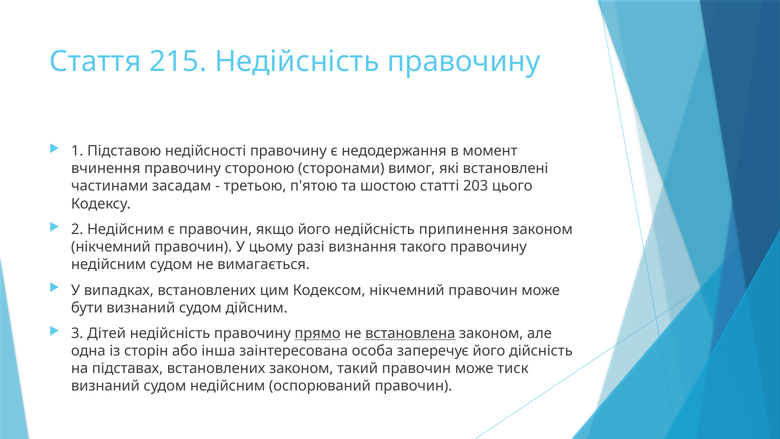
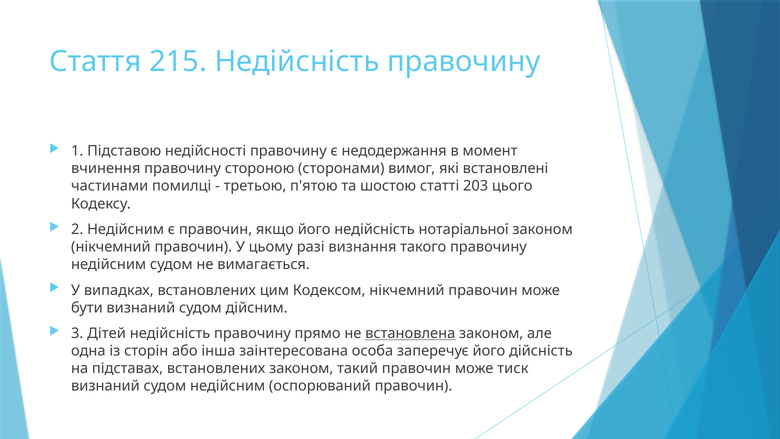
засадам: засадам -> помилці
припинення: припинення -> нотаріальної
прямо underline: present -> none
